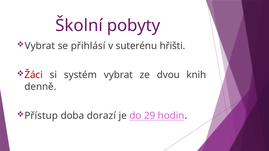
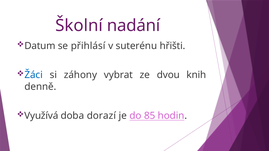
pobyty: pobyty -> nadání
Vybrat at (40, 46): Vybrat -> Datum
Žáci colour: red -> blue
systém: systém -> záhony
Přístup: Přístup -> Využívá
29: 29 -> 85
